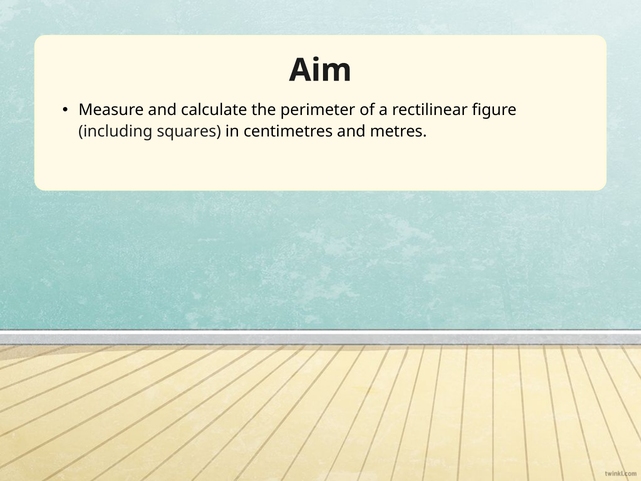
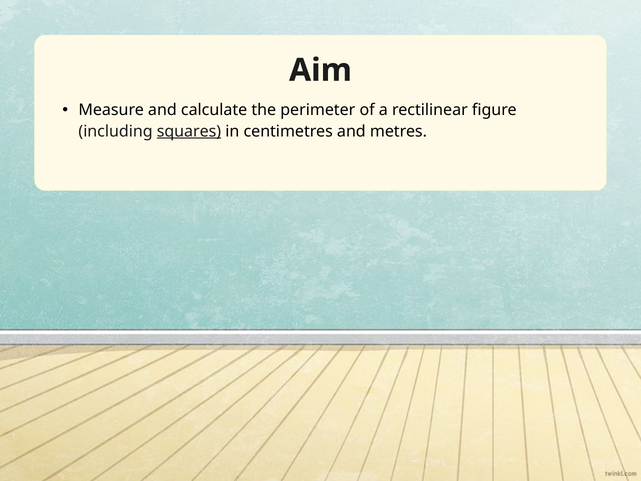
squares underline: none -> present
